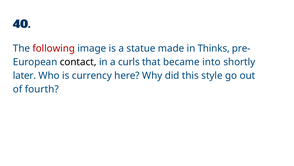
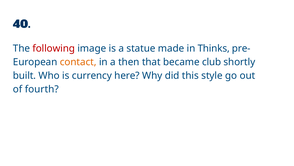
contact colour: black -> orange
curls: curls -> then
into: into -> club
later: later -> built
